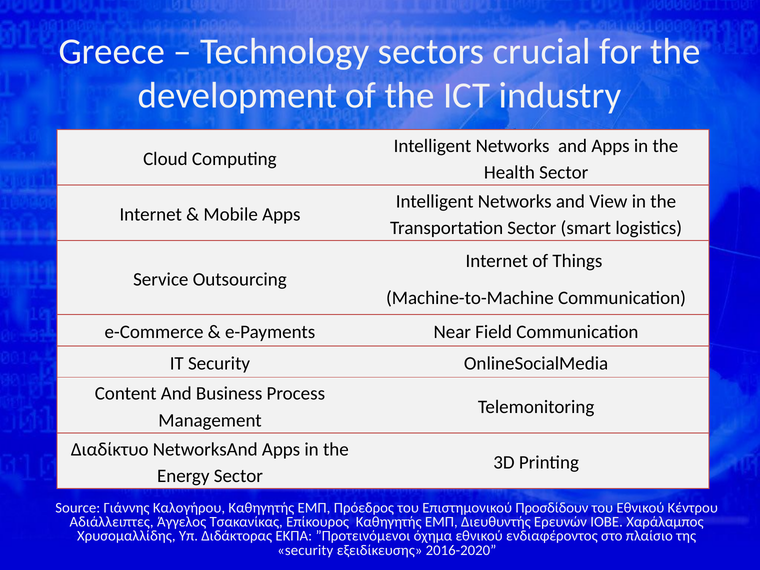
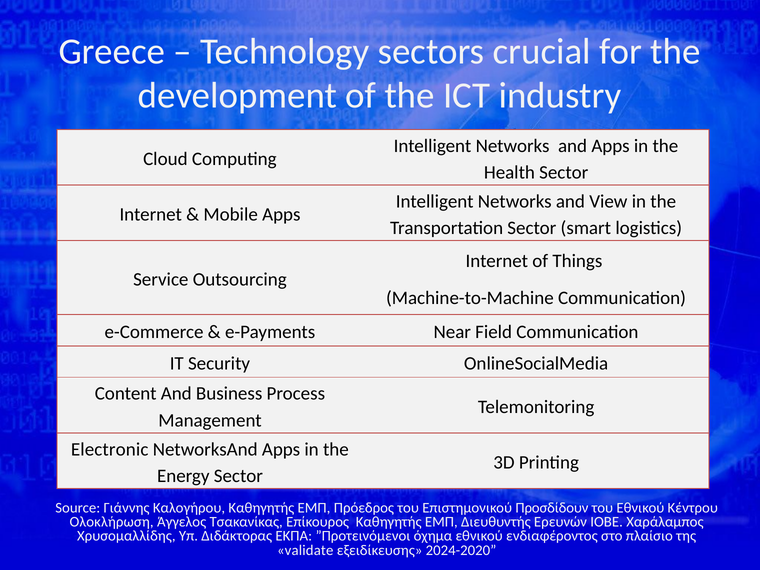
Διαδίκτυο: Διαδίκτυο -> Electronic
Αδιάλλειπτες: Αδιάλλειπτες -> Ολοκλήρωση
security at (305, 550): security -> validate
2016-2020: 2016-2020 -> 2024-2020
